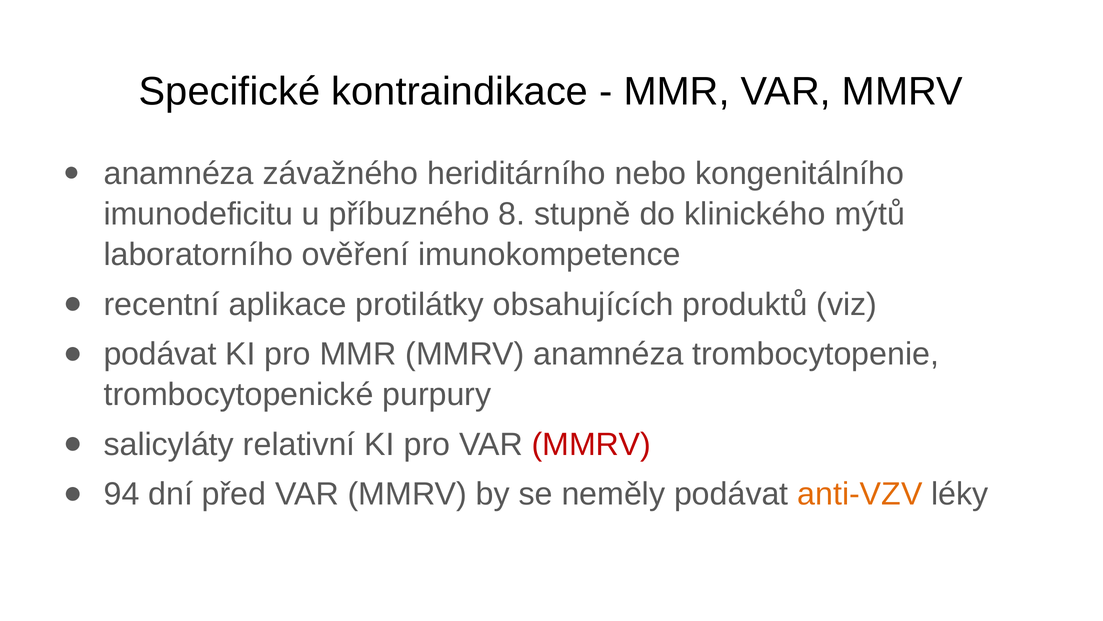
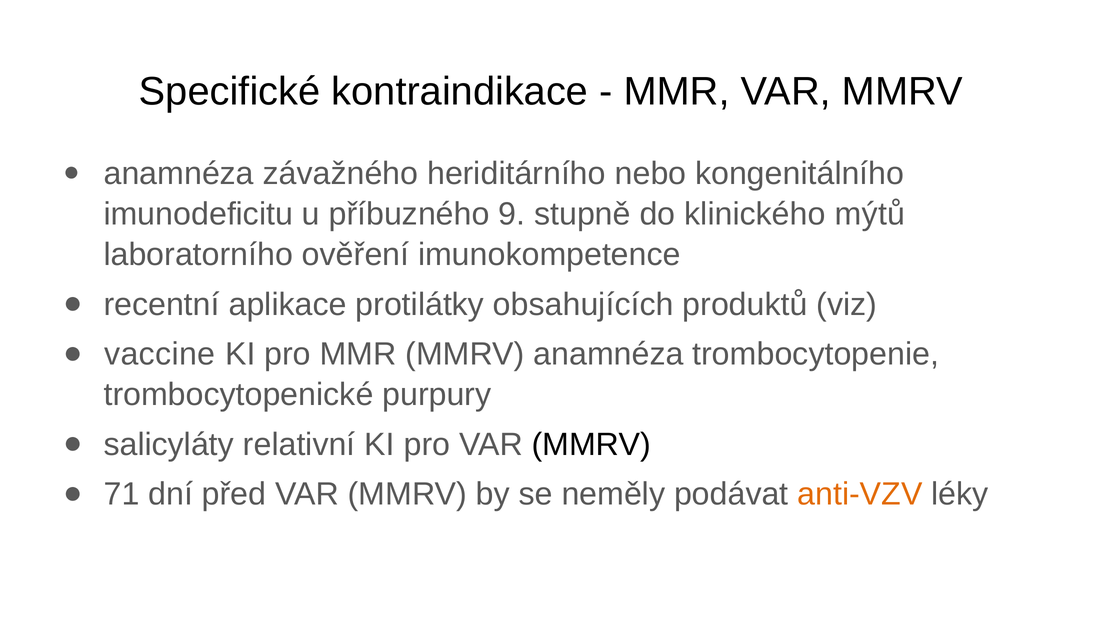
8: 8 -> 9
podávat at (160, 354): podávat -> vaccine
MMRV at (591, 444) colour: red -> black
94: 94 -> 71
